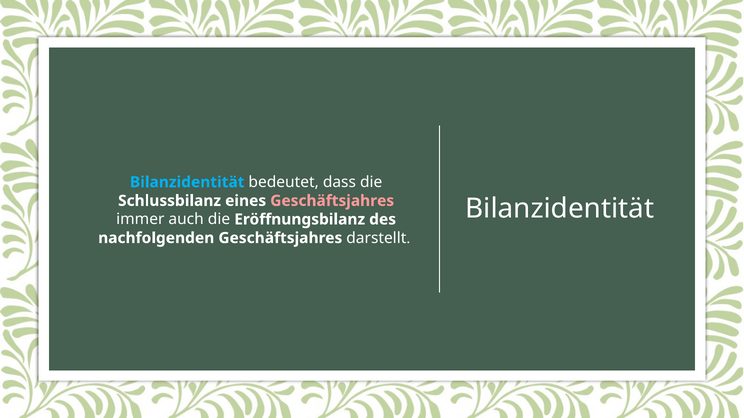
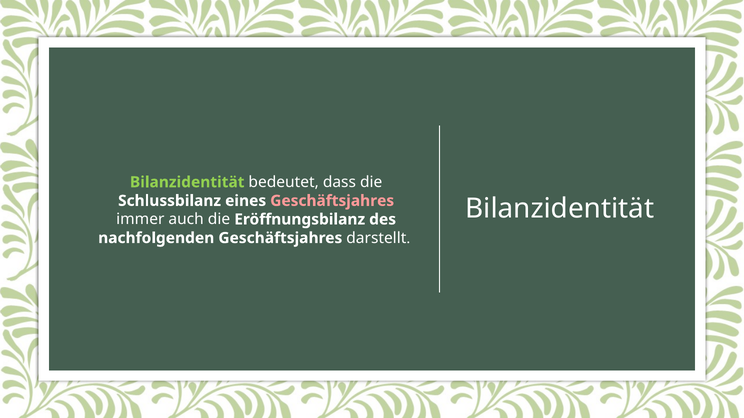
Bilanzidentität at (187, 182) colour: light blue -> light green
